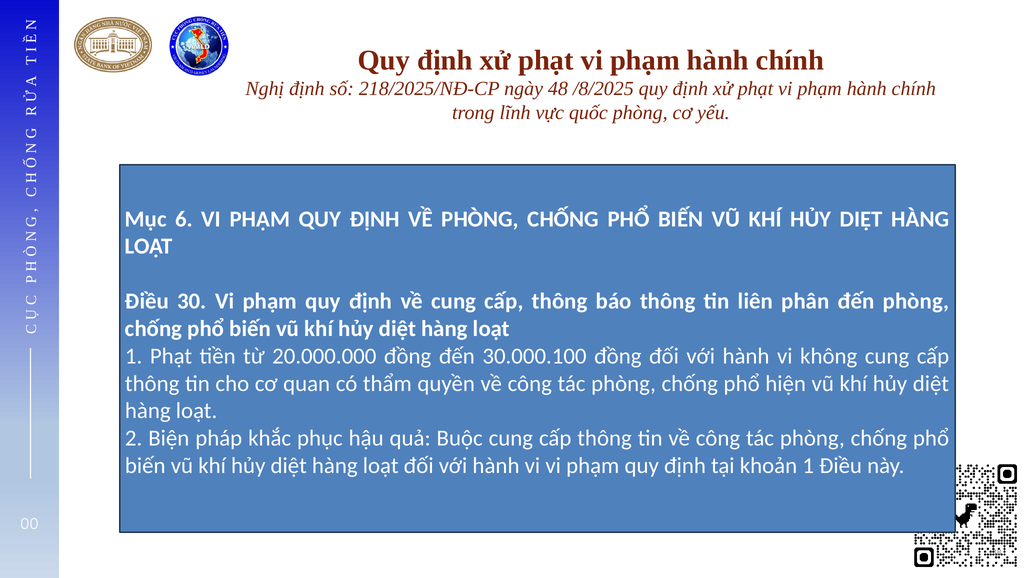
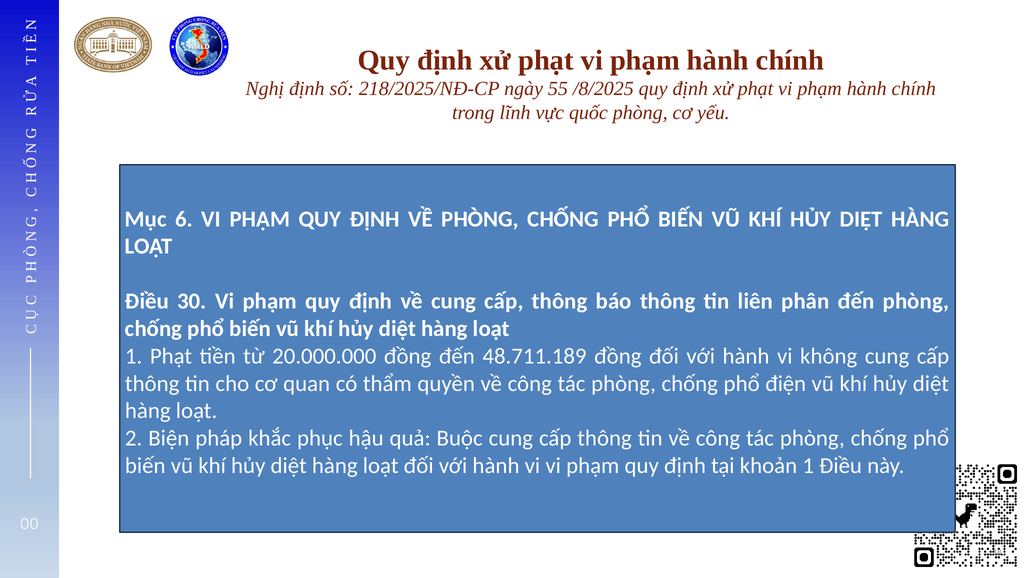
48: 48 -> 55
30.000.100: 30.000.100 -> 48.711.189
hiện: hiện -> điện
